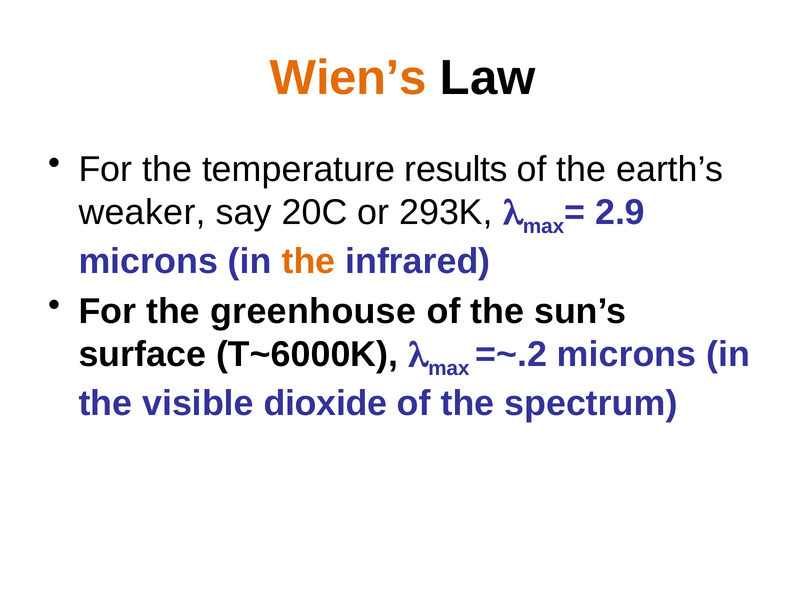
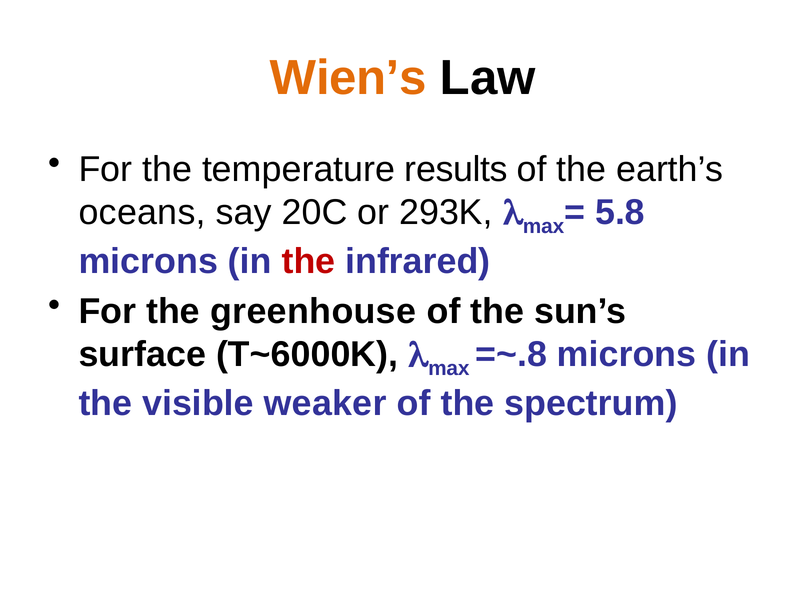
weaker: weaker -> oceans
2.9: 2.9 -> 5.8
the at (308, 261) colour: orange -> red
=~.2: =~.2 -> =~.8
dioxide: dioxide -> weaker
